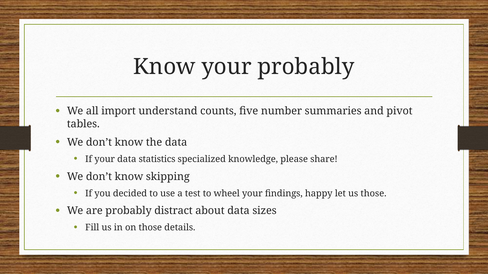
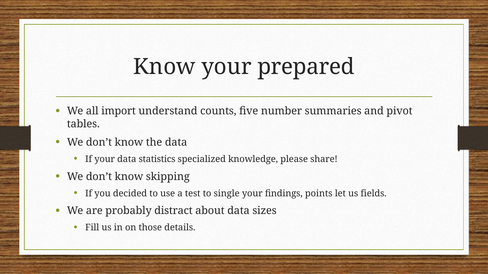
your probably: probably -> prepared
wheel: wheel -> single
happy: happy -> points
us those: those -> fields
